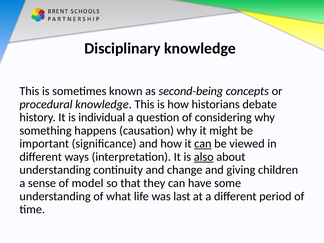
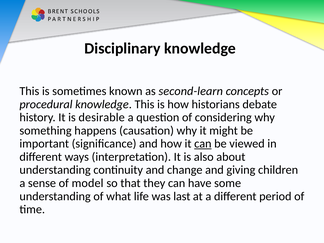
second-being: second-being -> second-learn
individual: individual -> desirable
also underline: present -> none
